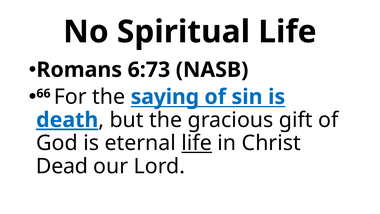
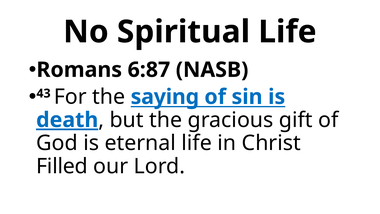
6:73: 6:73 -> 6:87
66: 66 -> 43
life at (197, 143) underline: present -> none
Dead: Dead -> Filled
